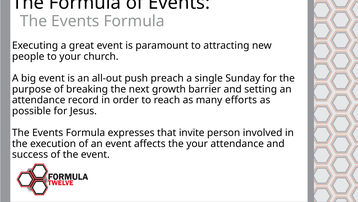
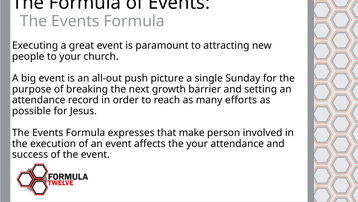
preach: preach -> picture
invite: invite -> make
